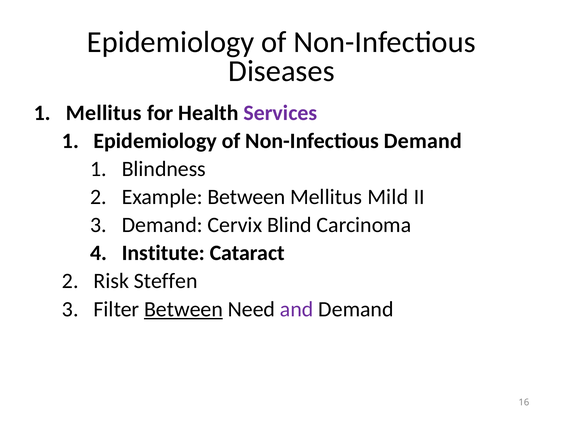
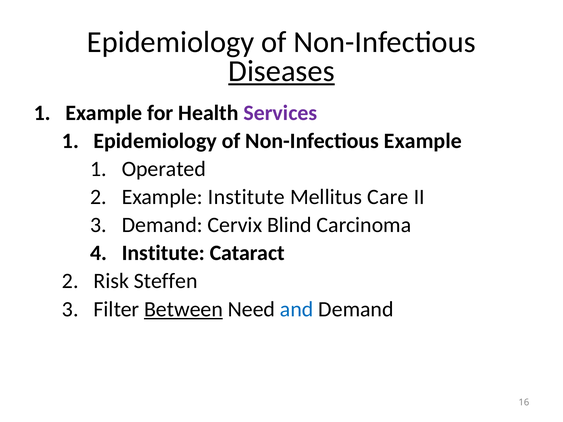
Diseases underline: none -> present
Mellitus at (104, 113): Mellitus -> Example
Non-Infectious Demand: Demand -> Example
Blindness: Blindness -> Operated
Example Between: Between -> Institute
Mild: Mild -> Care
and colour: purple -> blue
